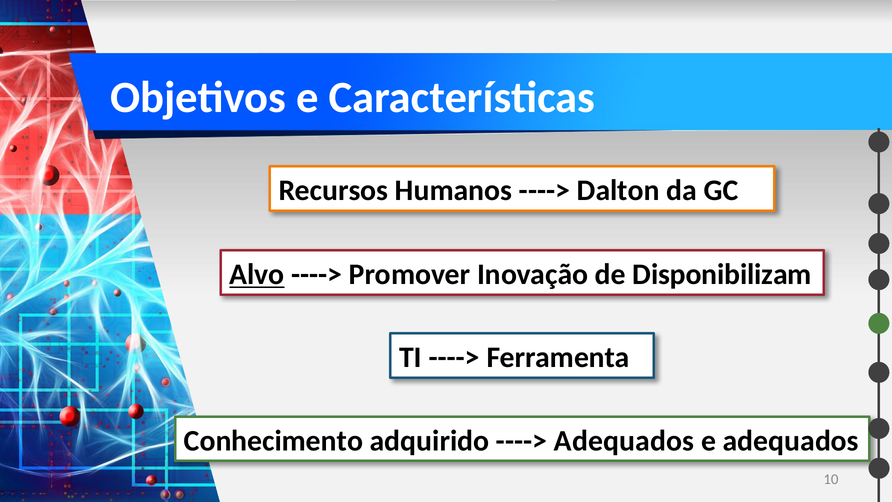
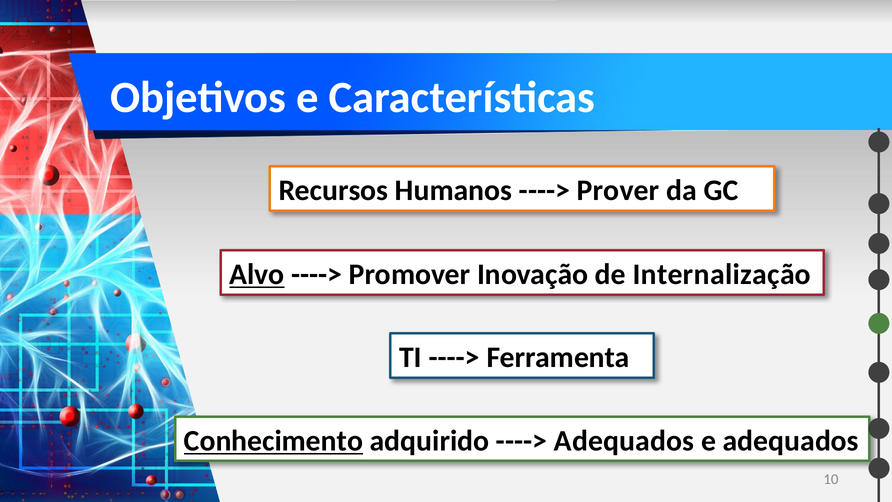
Dalton: Dalton -> Prover
Disponibilizam: Disponibilizam -> Internalização
Conhecimento underline: none -> present
